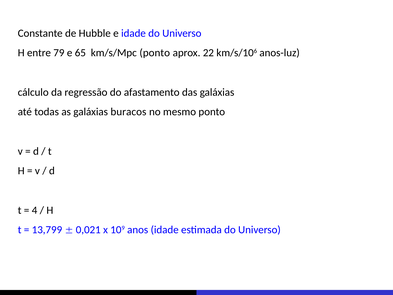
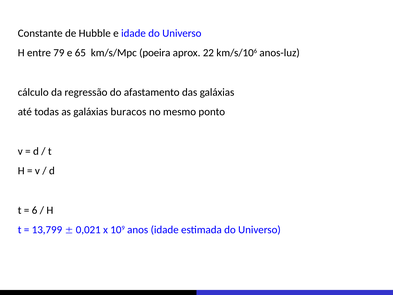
km/s/Mpc ponto: ponto -> poeira
4: 4 -> 6
